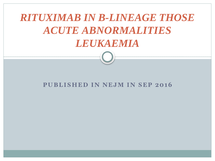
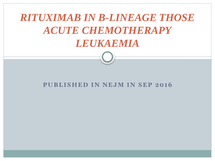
ABNORMALITIES: ABNORMALITIES -> CHEMOTHERAPY
